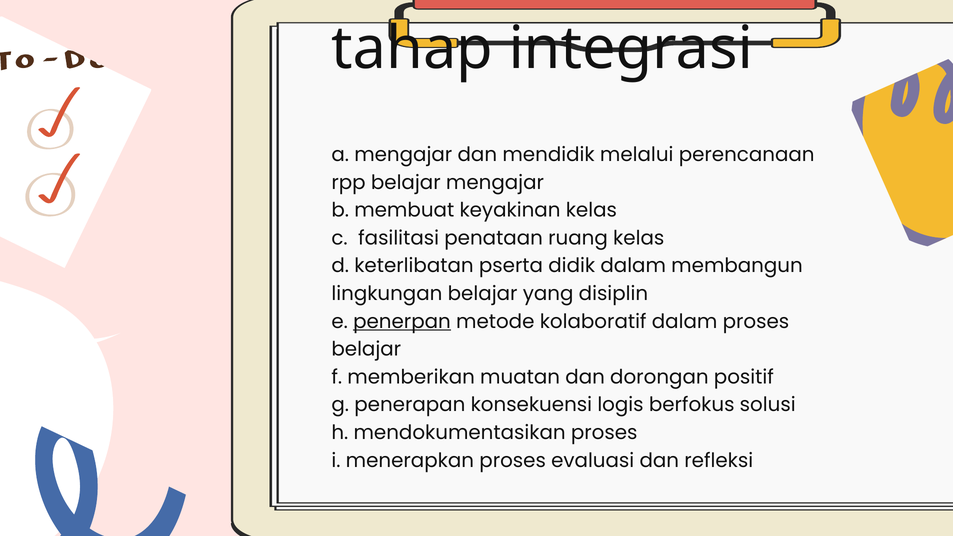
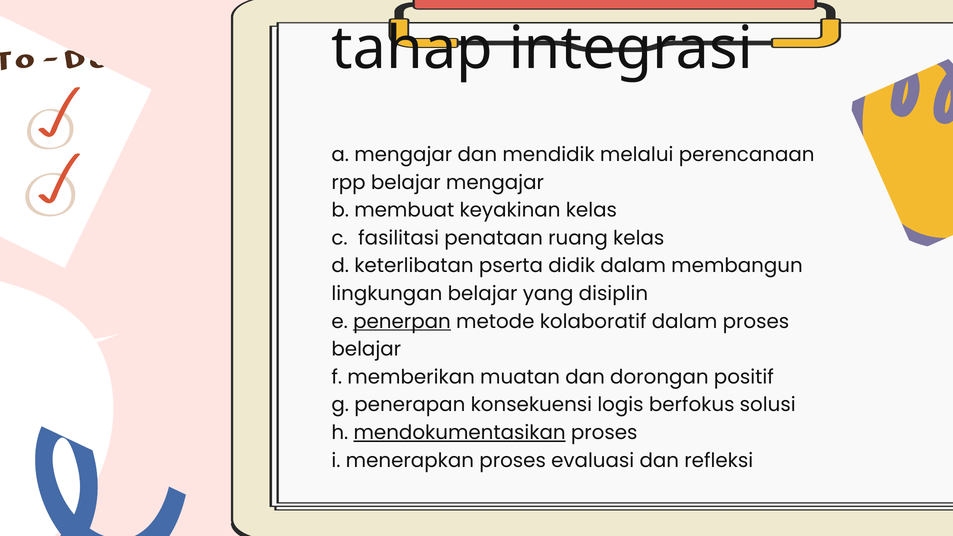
mendokumentasikan underline: none -> present
